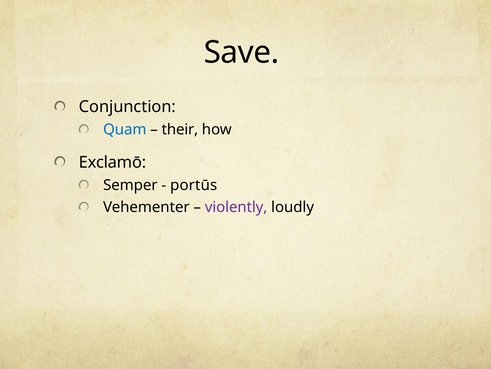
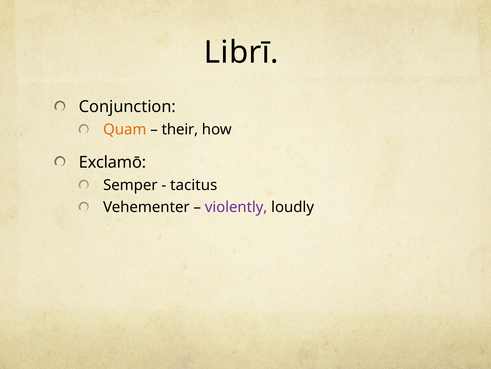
Save: Save -> Librī
Quam colour: blue -> orange
portūs: portūs -> tacitus
